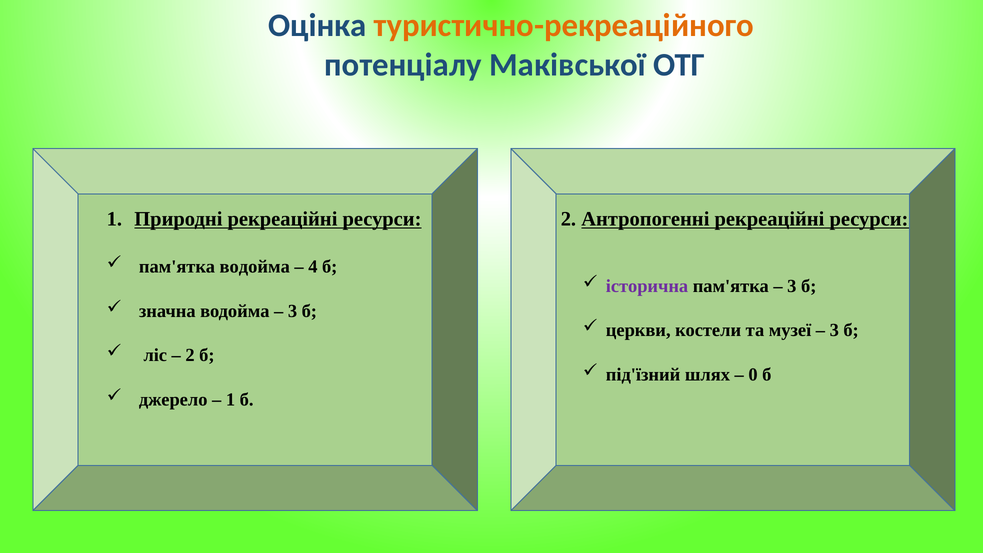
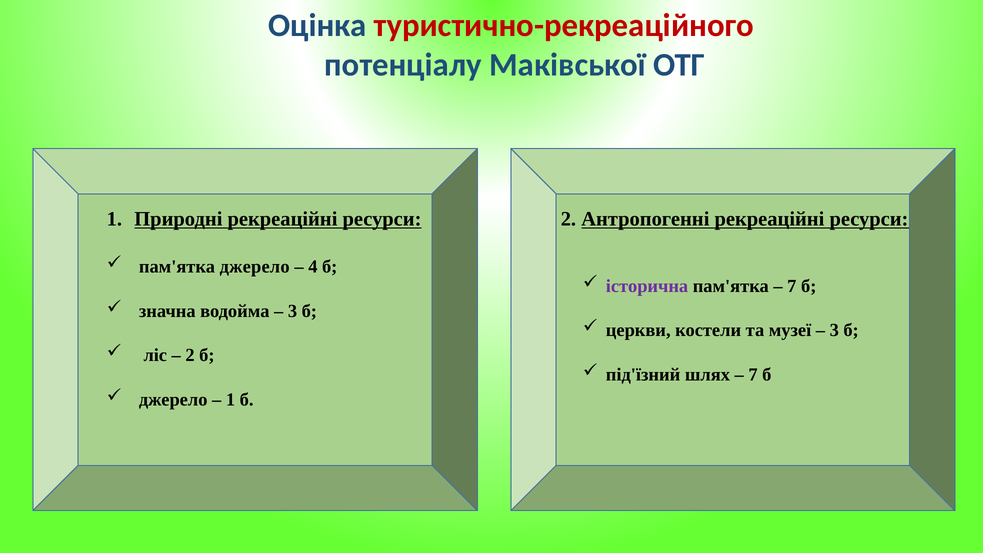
туристично-рекреаційного colour: orange -> red
пам'ятка водойма: водойма -> джерело
3 at (792, 286): 3 -> 7
0 at (753, 374): 0 -> 7
